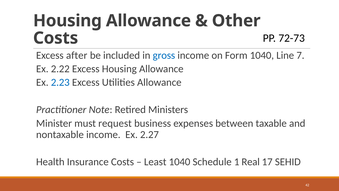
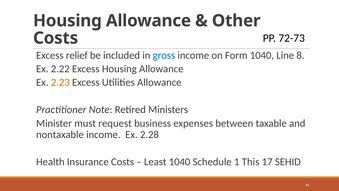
after: after -> relief
7: 7 -> 8
2.23 colour: blue -> orange
2.27: 2.27 -> 2.28
Real: Real -> This
